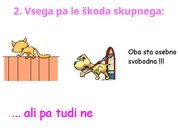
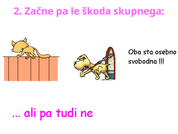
Vsega: Vsega -> Začne
